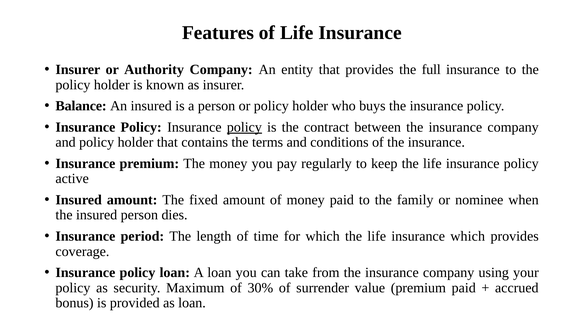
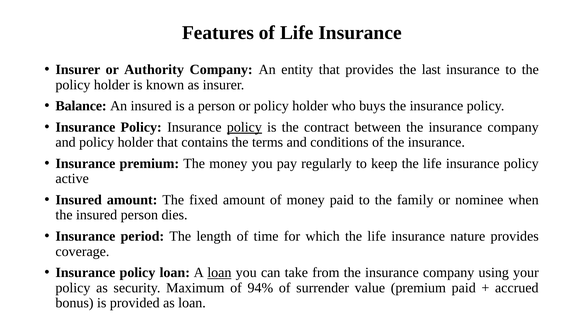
full: full -> last
insurance which: which -> nature
loan at (219, 272) underline: none -> present
30%: 30% -> 94%
